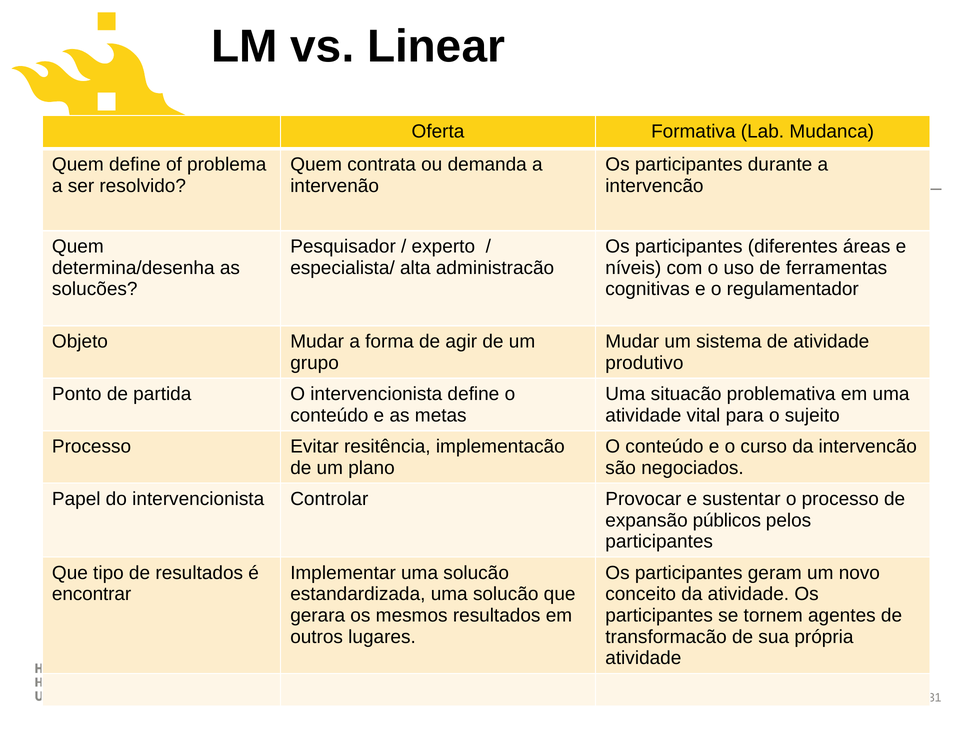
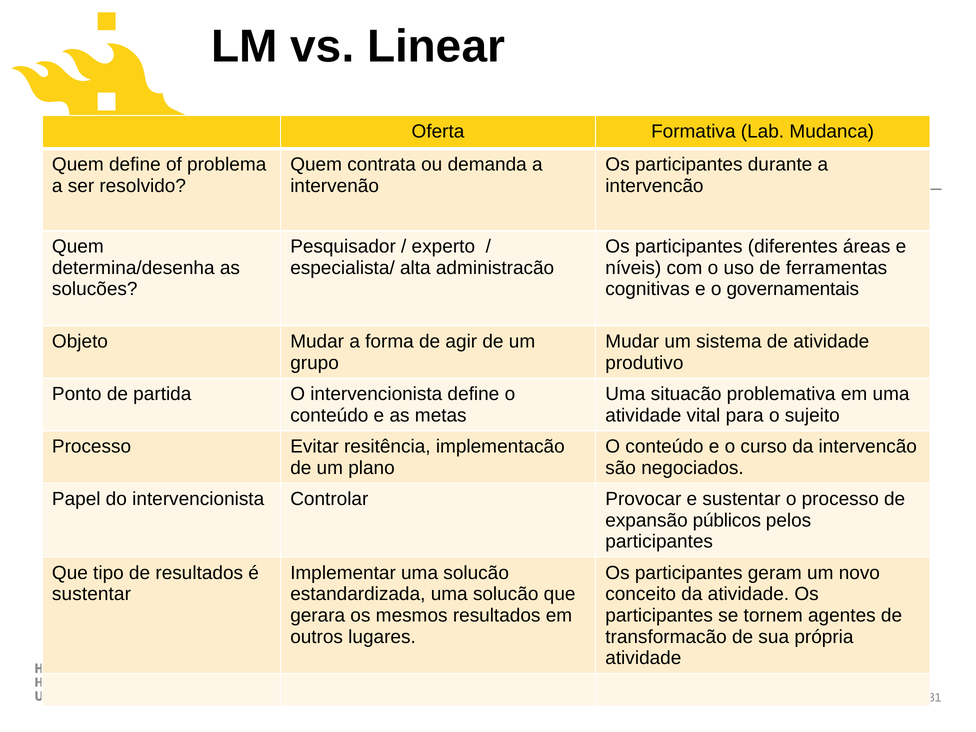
regulamentador: regulamentador -> governamentais
encontrar at (92, 594): encontrar -> sustentar
